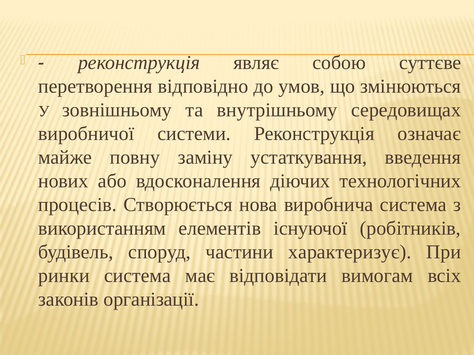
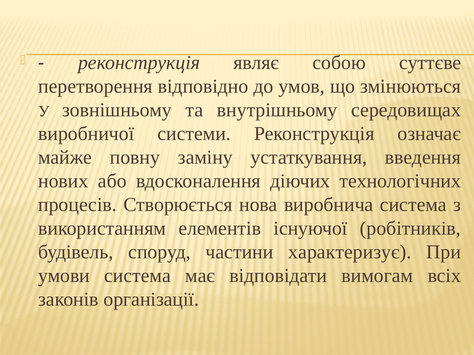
ринки: ринки -> умови
